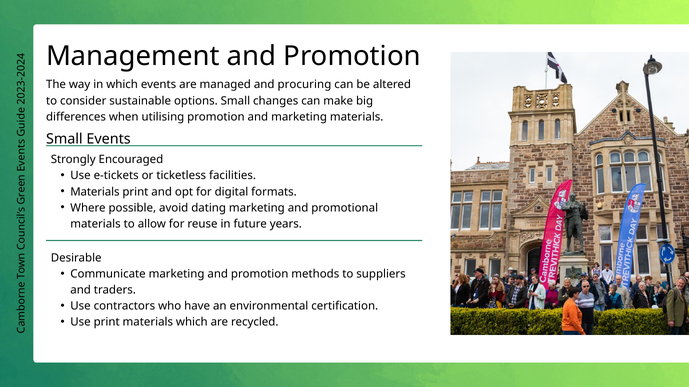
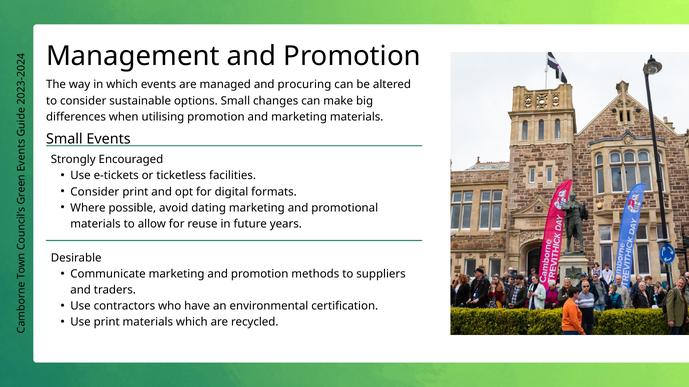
Materials at (95, 192): Materials -> Consider
